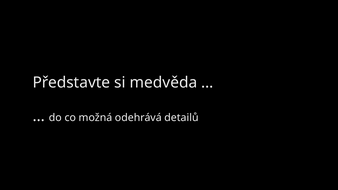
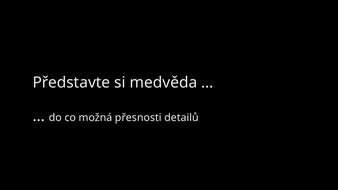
odehrává: odehrává -> přesnosti
